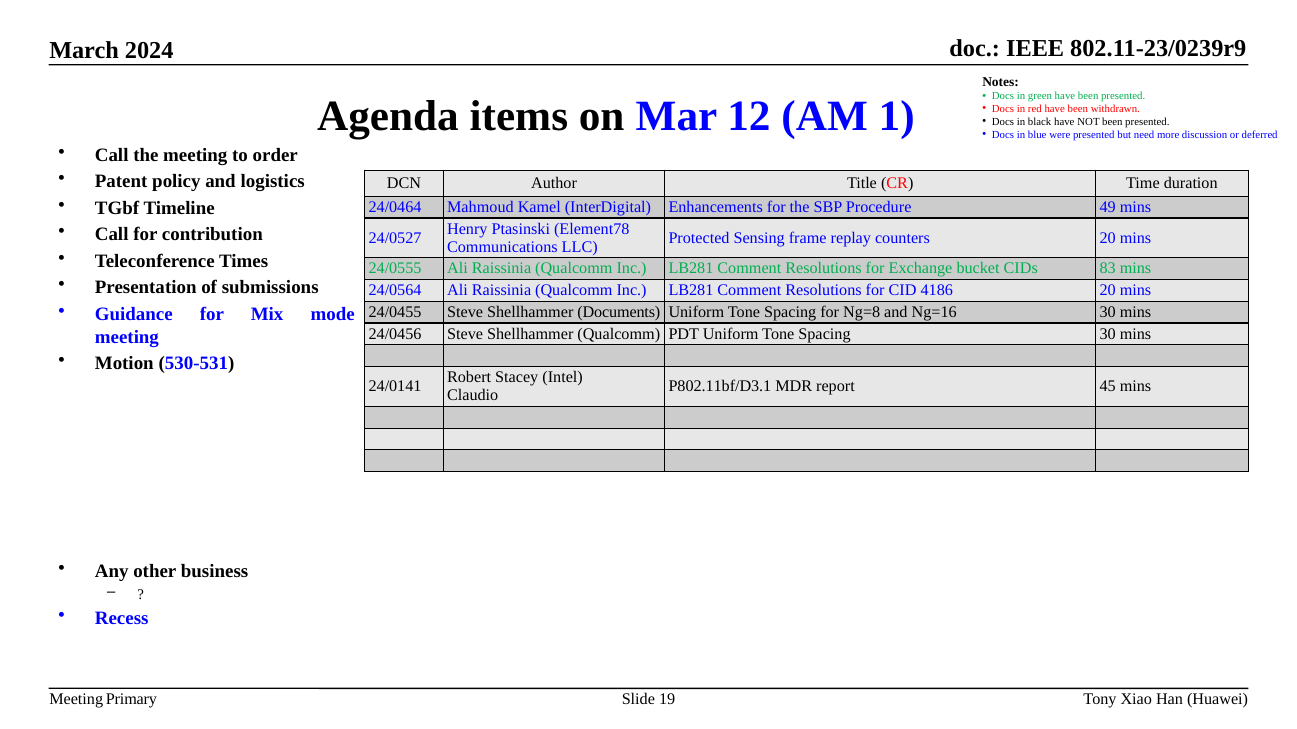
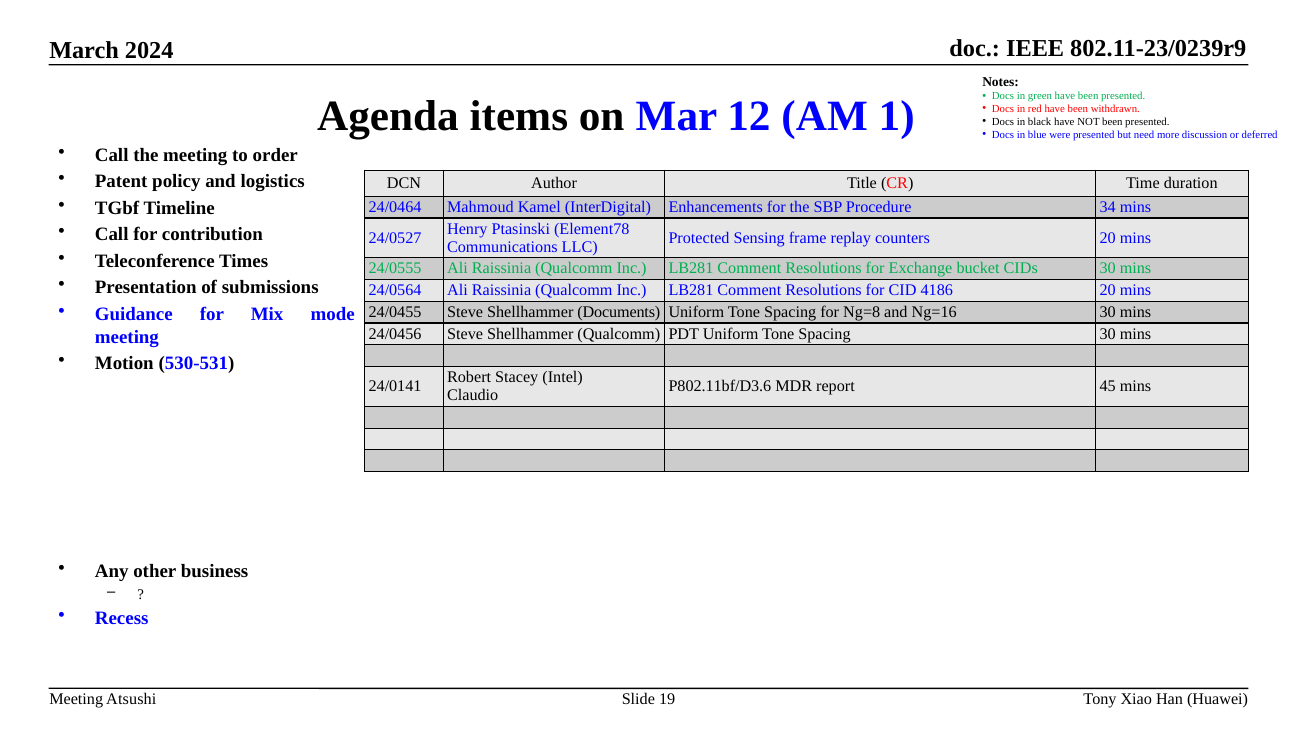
49: 49 -> 34
CIDs 83: 83 -> 30
P802.11bf/D3.1: P802.11bf/D3.1 -> P802.11bf/D3.6
Primary: Primary -> Atsushi
